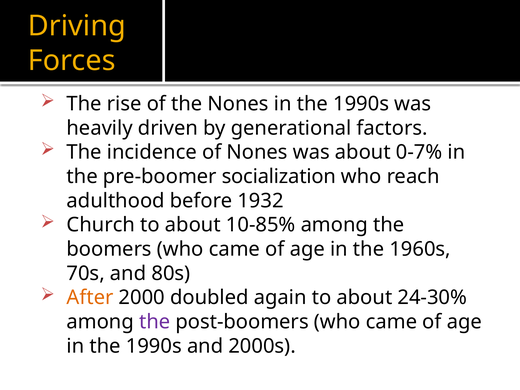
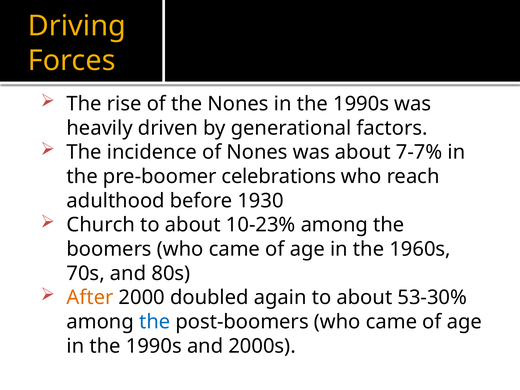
0-7%: 0-7% -> 7-7%
socialization: socialization -> celebrations
1932: 1932 -> 1930
10-85%: 10-85% -> 10-23%
24-30%: 24-30% -> 53-30%
the at (155, 322) colour: purple -> blue
